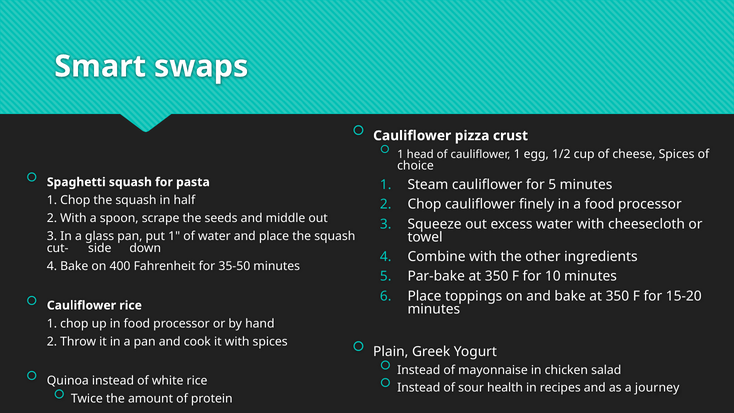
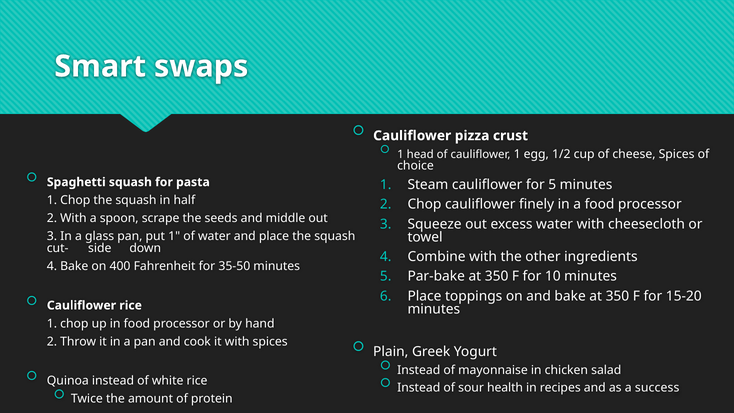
journey: journey -> success
